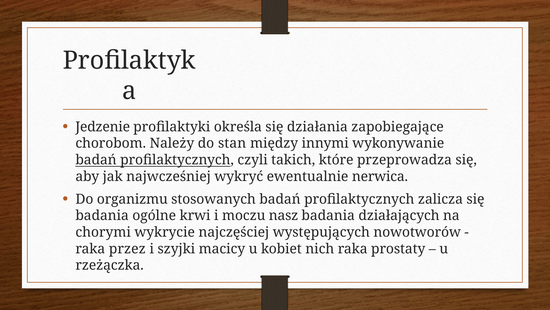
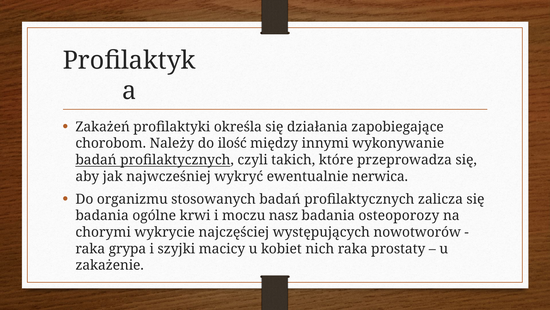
Jedzenie: Jedzenie -> Zakażeń
stan: stan -> ilość
działających: działających -> osteoporozy
przez: przez -> grypa
rzeżączka: rzeżączka -> zakażenie
